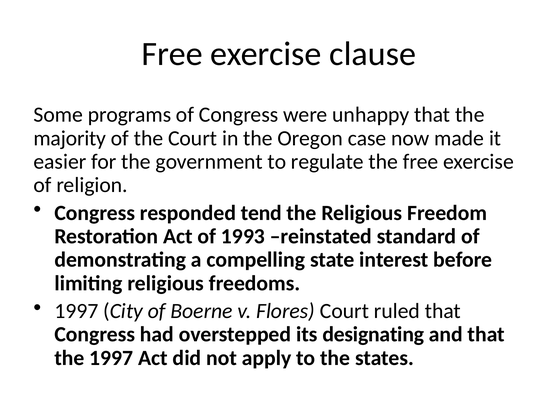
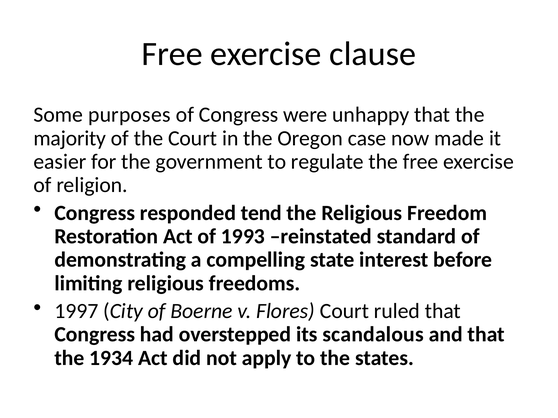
programs: programs -> purposes
designating: designating -> scandalous
the 1997: 1997 -> 1934
